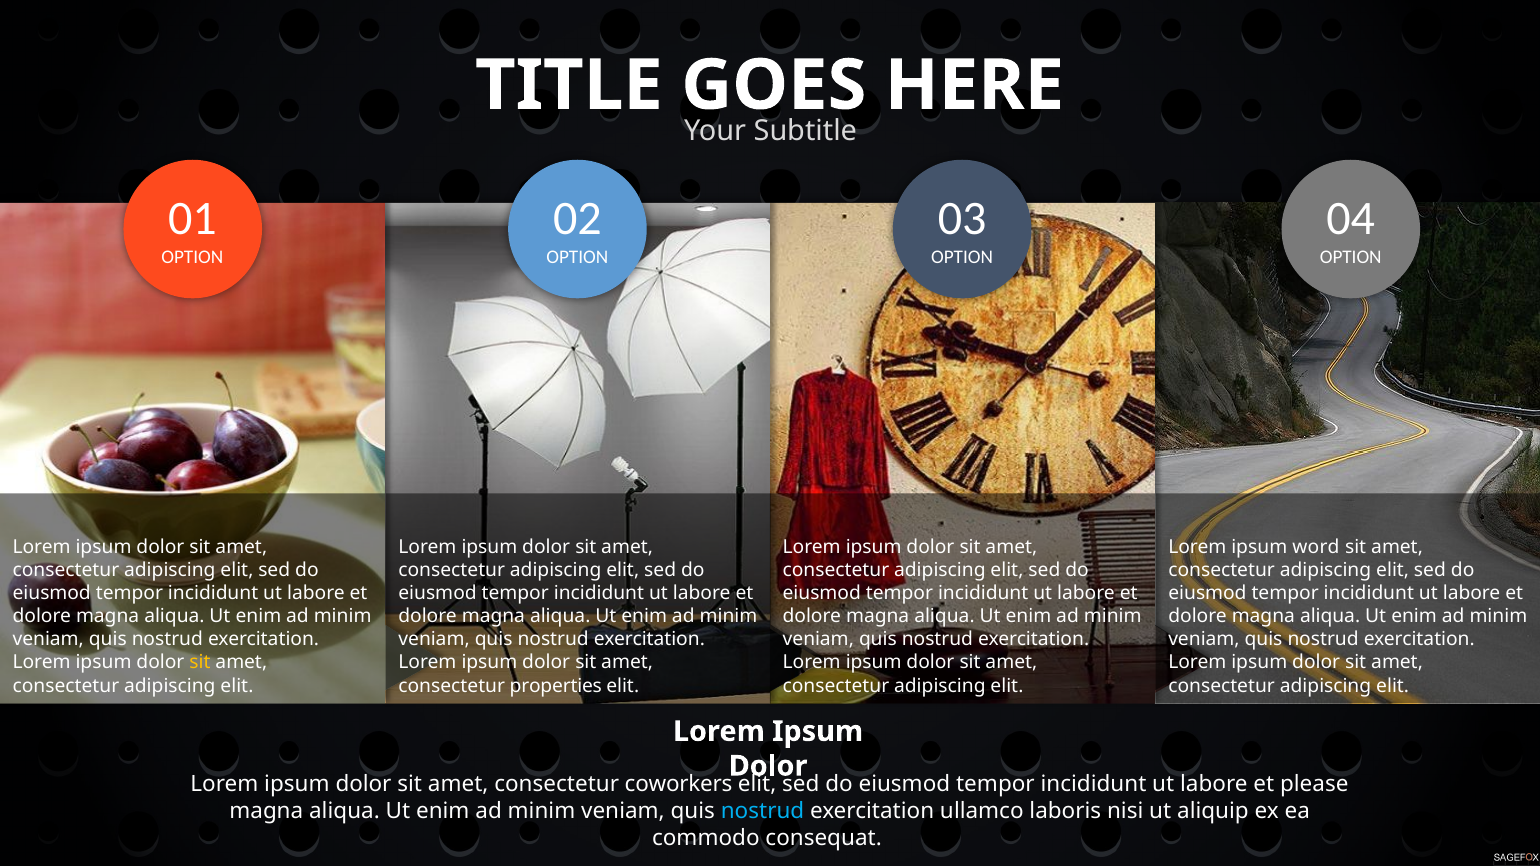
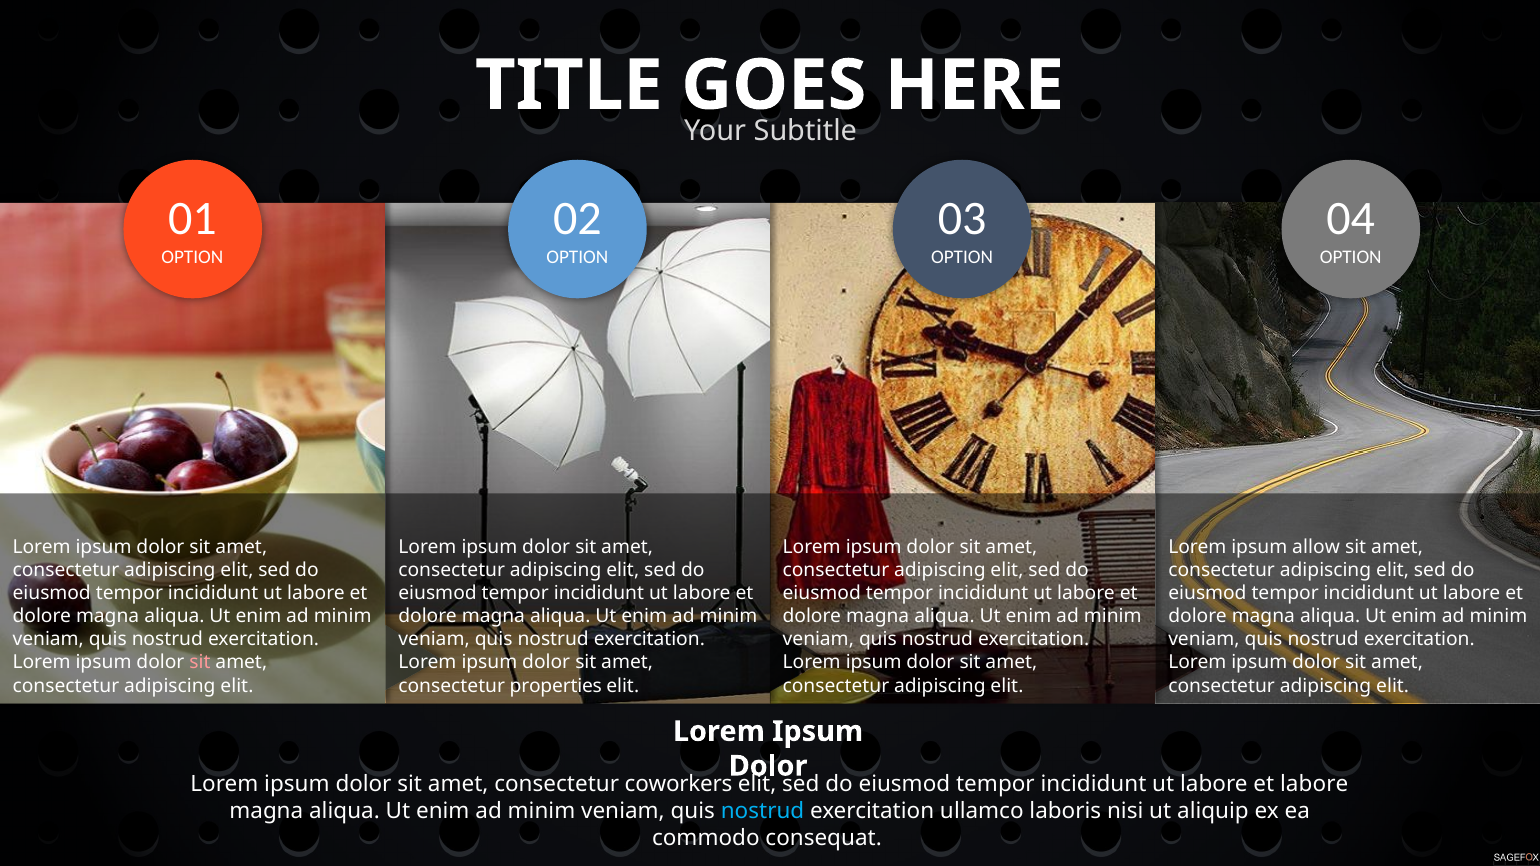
word: word -> allow
sit at (200, 663) colour: yellow -> pink
et please: please -> labore
